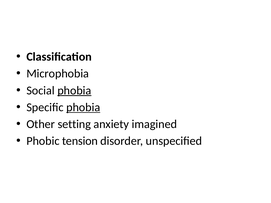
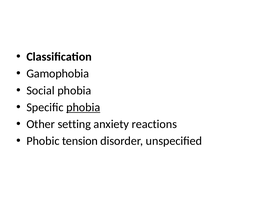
Microphobia: Microphobia -> Gamophobia
phobia at (74, 91) underline: present -> none
imagined: imagined -> reactions
